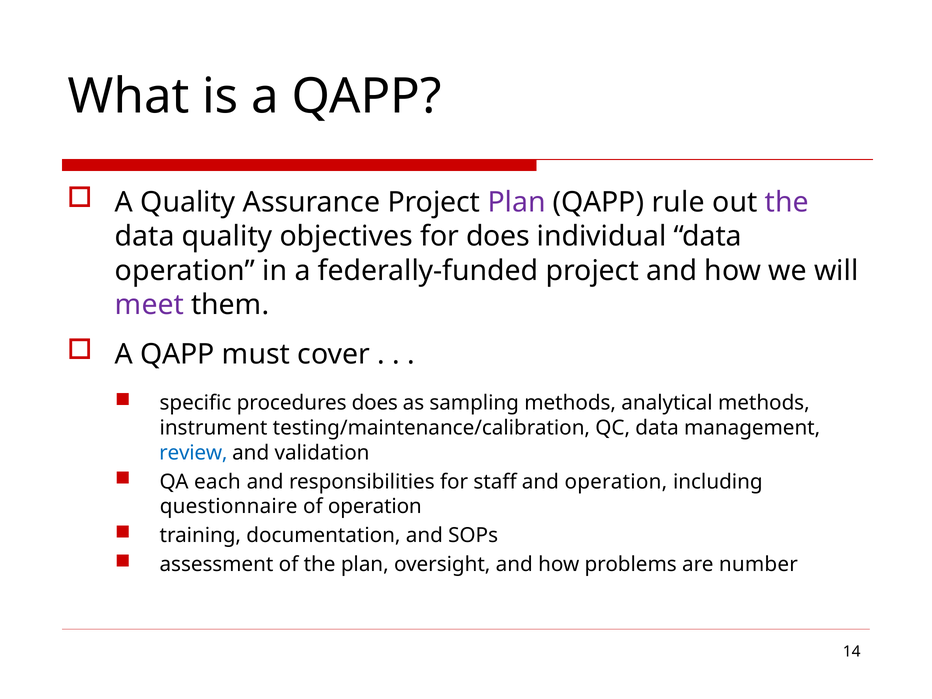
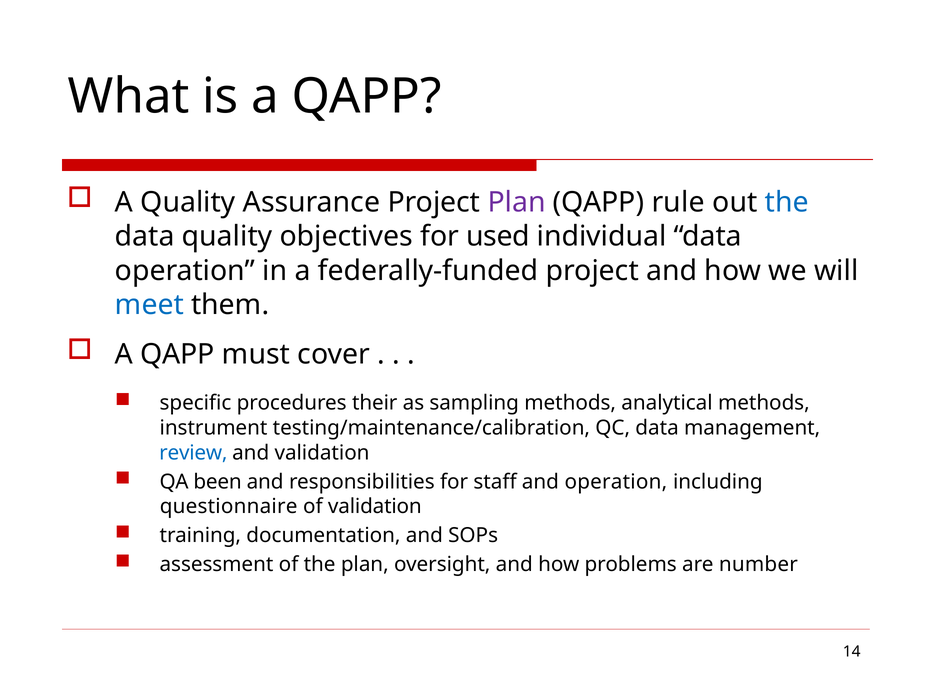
the at (787, 202) colour: purple -> blue
for does: does -> used
meet colour: purple -> blue
procedures does: does -> their
each: each -> been
of operation: operation -> validation
